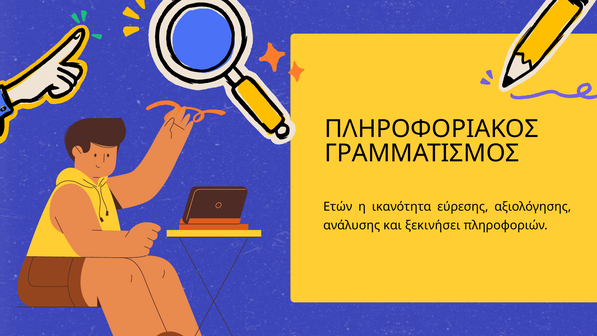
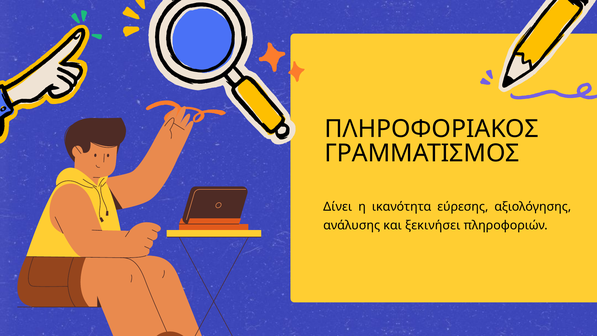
Ετών: Ετών -> Δίνει
